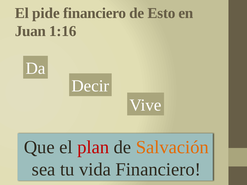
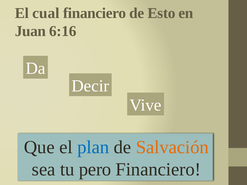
pide: pide -> cual
1:16: 1:16 -> 6:16
plan colour: red -> blue
vida: vida -> pero
